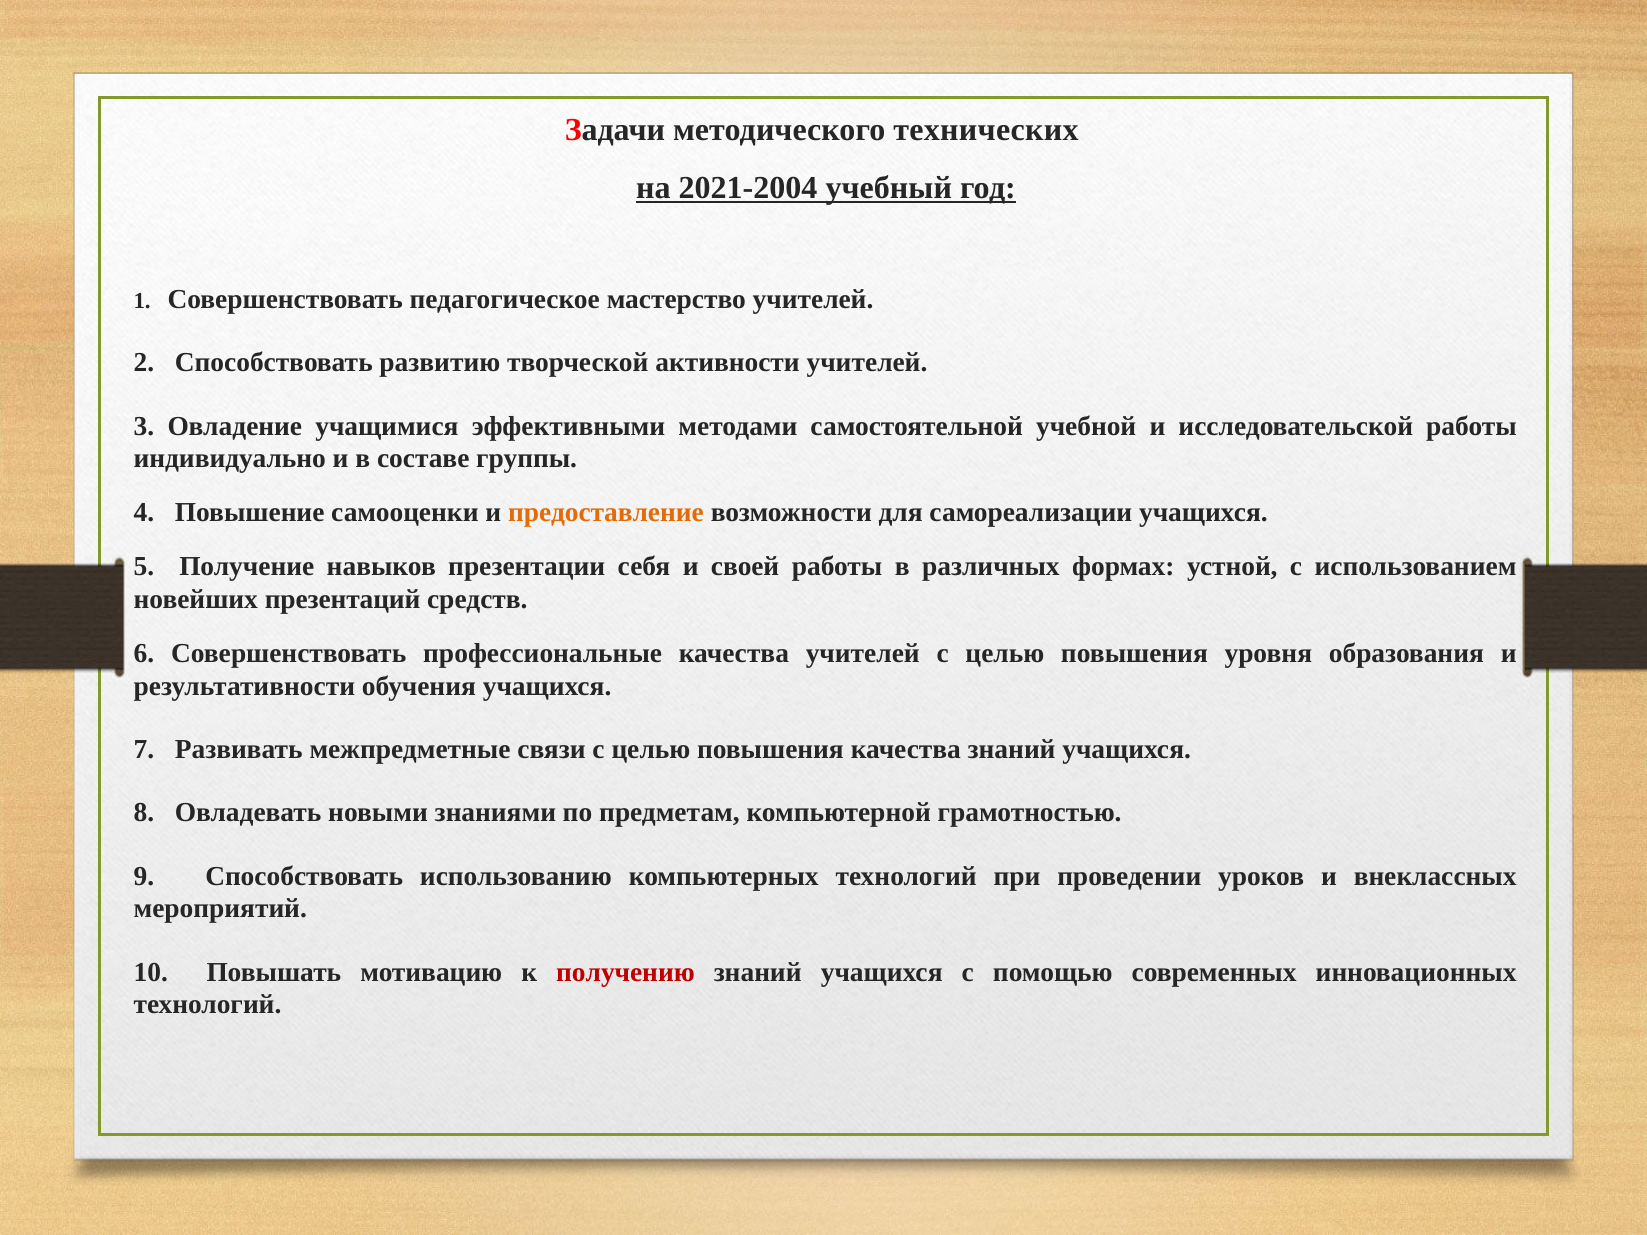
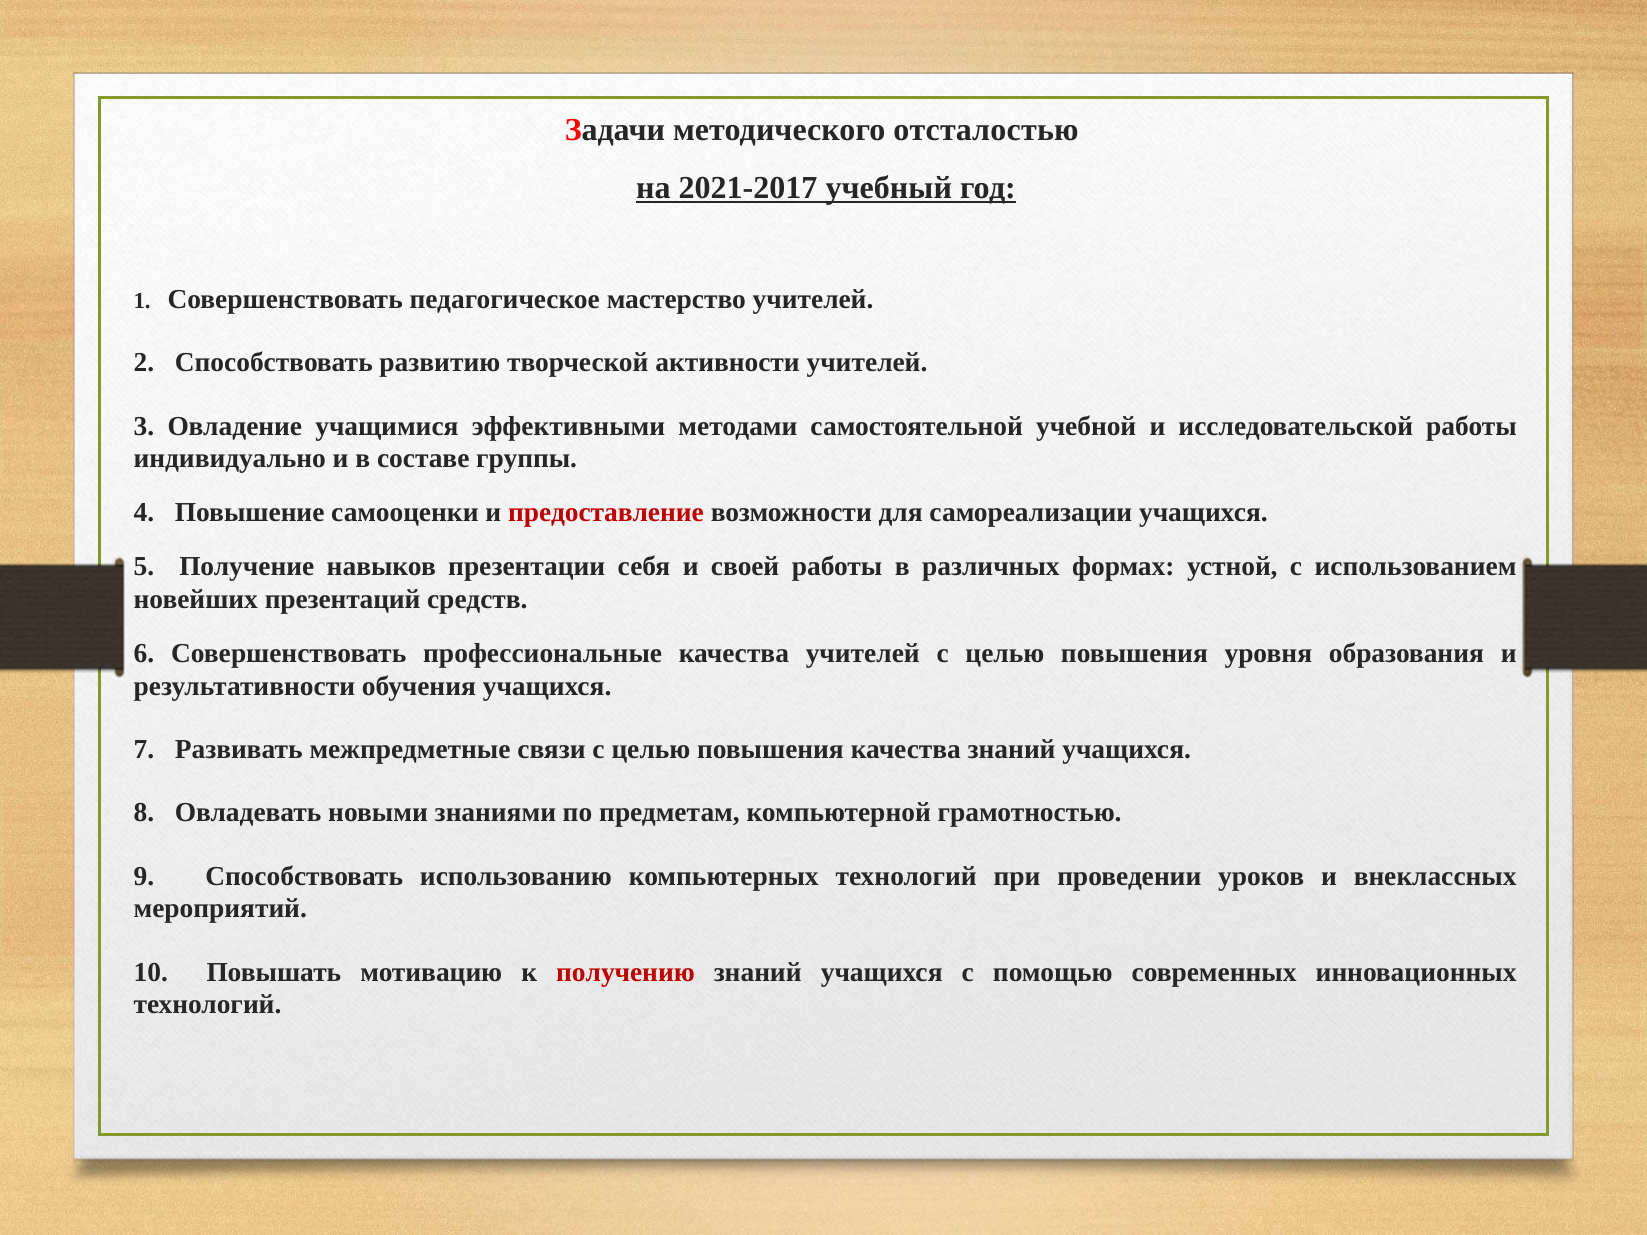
технических: технических -> отсталостью
2021-2004: 2021-2004 -> 2021-2017
предоставление colour: orange -> red
